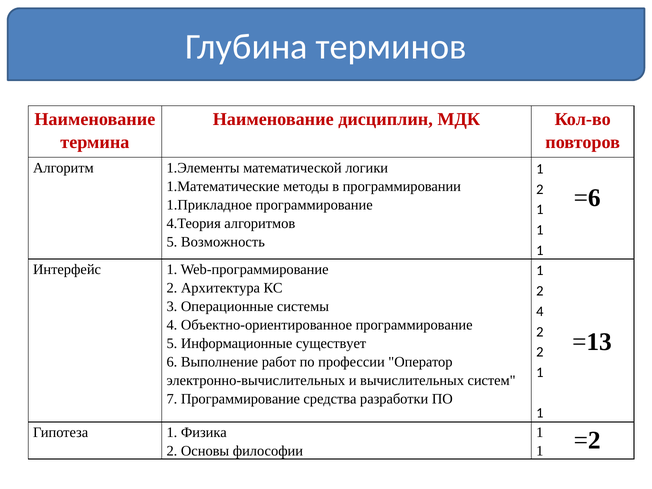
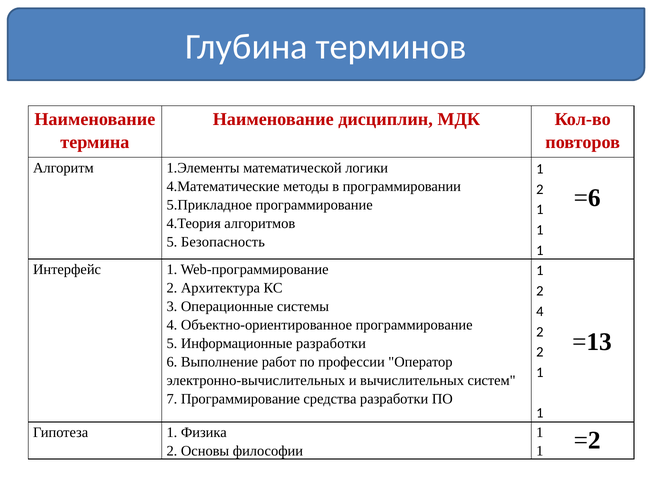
1.Математические: 1.Математические -> 4.Математические
1.Прикладное: 1.Прикладное -> 5.Прикладное
Возможность: Возможность -> Безопасность
Информационные существует: существует -> разработки
